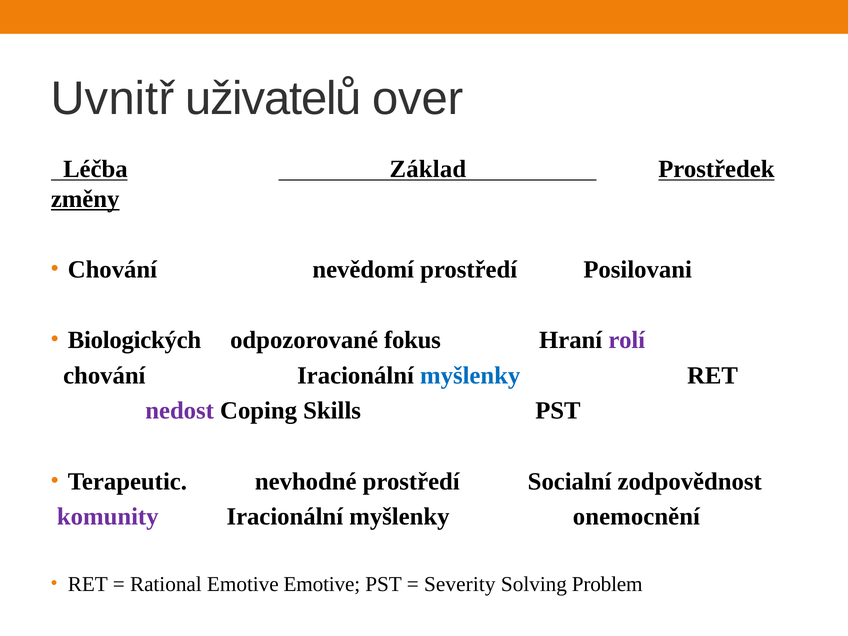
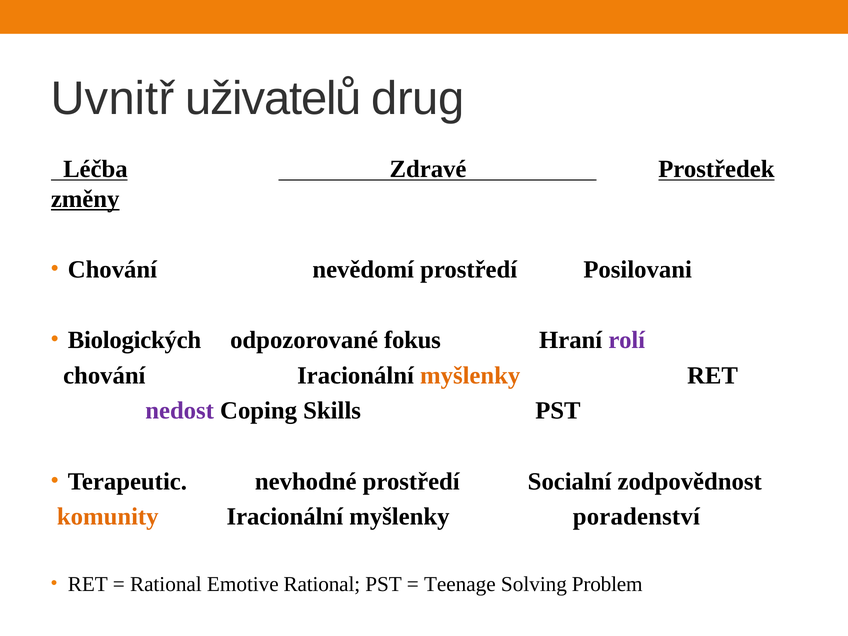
over: over -> drug
Základ: Základ -> Zdravé
myšlenky at (470, 376) colour: blue -> orange
komunity colour: purple -> orange
onemocnění: onemocnění -> poradenství
Emotive Emotive: Emotive -> Rational
Severity: Severity -> Teenage
